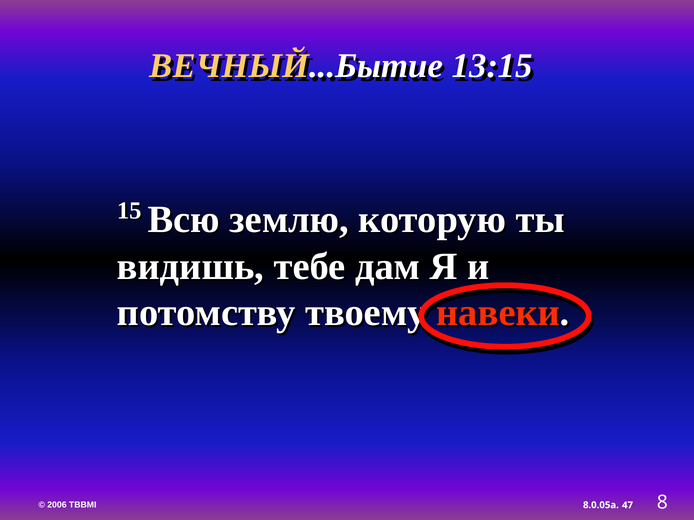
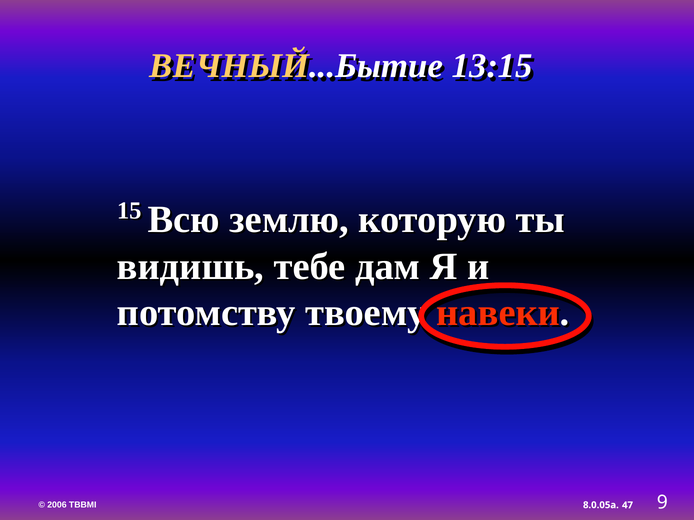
8: 8 -> 9
